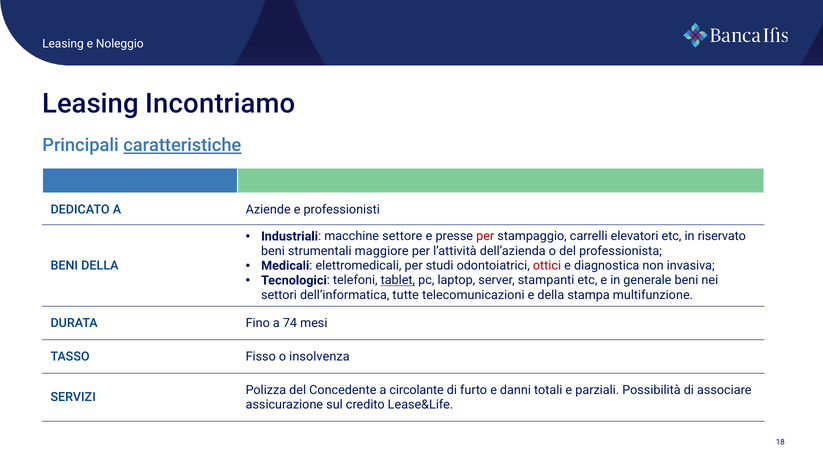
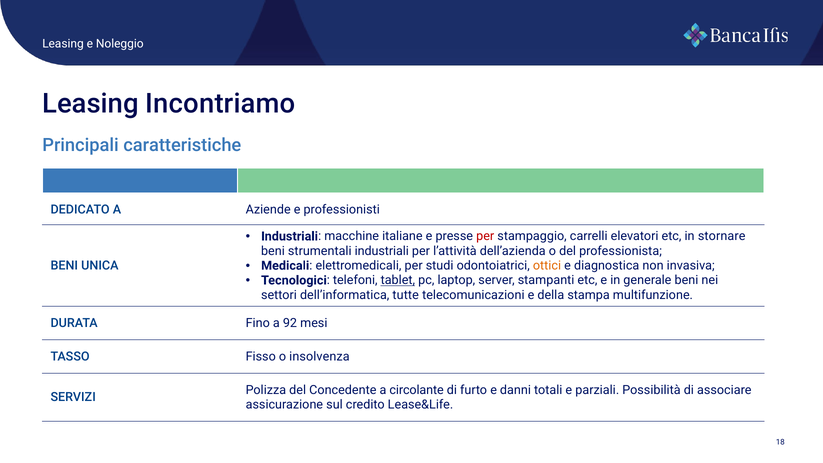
caratteristiche underline: present -> none
settore: settore -> italiane
riservato: riservato -> stornare
strumentali maggiore: maggiore -> industriali
ottici colour: red -> orange
BENI DELLA: DELLA -> UNICA
74: 74 -> 92
